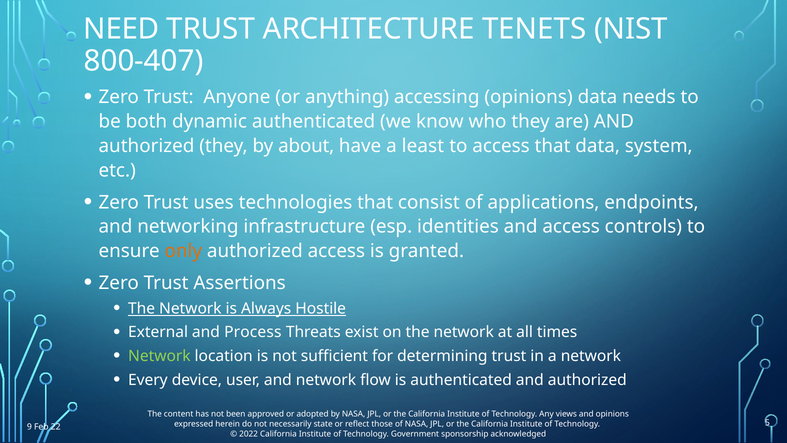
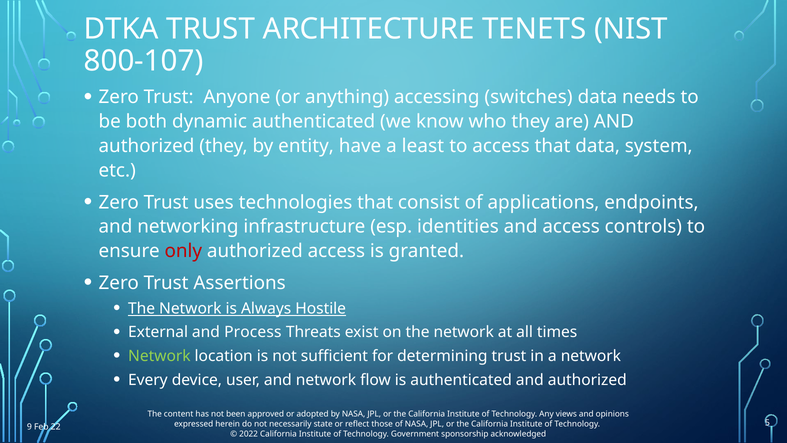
NEED: NEED -> DTKA
800-407: 800-407 -> 800-107
accessing opinions: opinions -> switches
about: about -> entity
only colour: orange -> red
